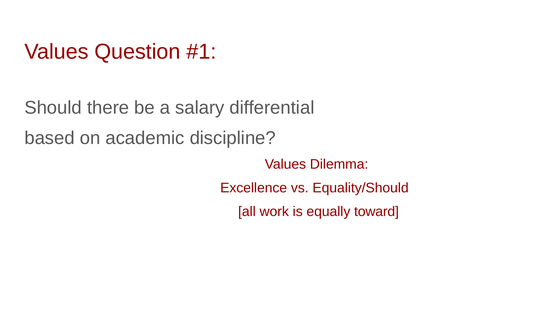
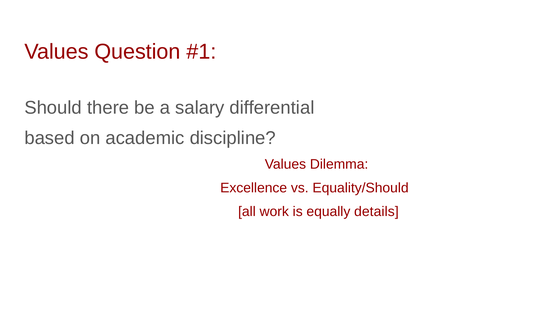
toward: toward -> details
